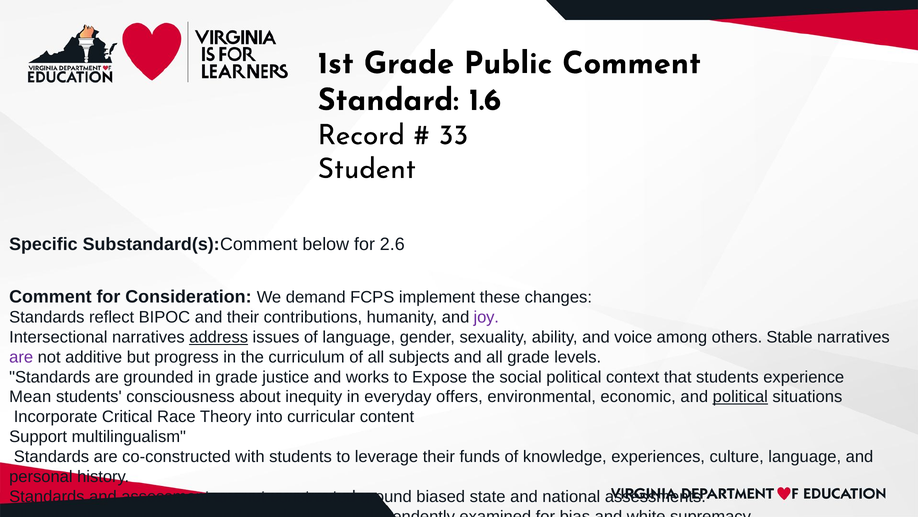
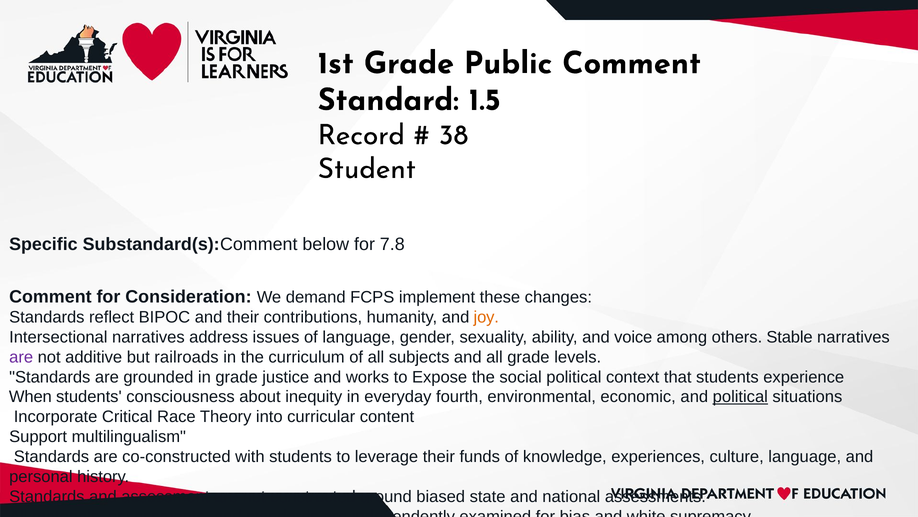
1.6: 1.6 -> 1.5
33: 33 -> 38
2.6: 2.6 -> 7.8
joy colour: purple -> orange
address underline: present -> none
progress: progress -> railroads
Mean: Mean -> When
offers: offers -> fourth
